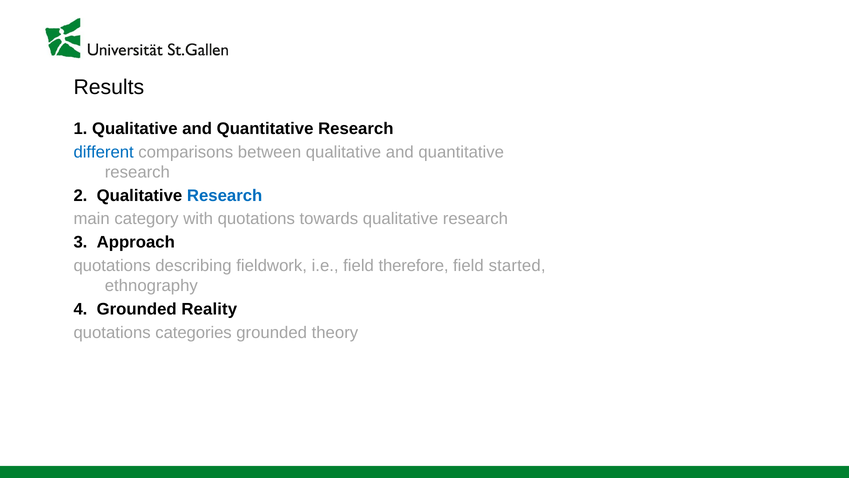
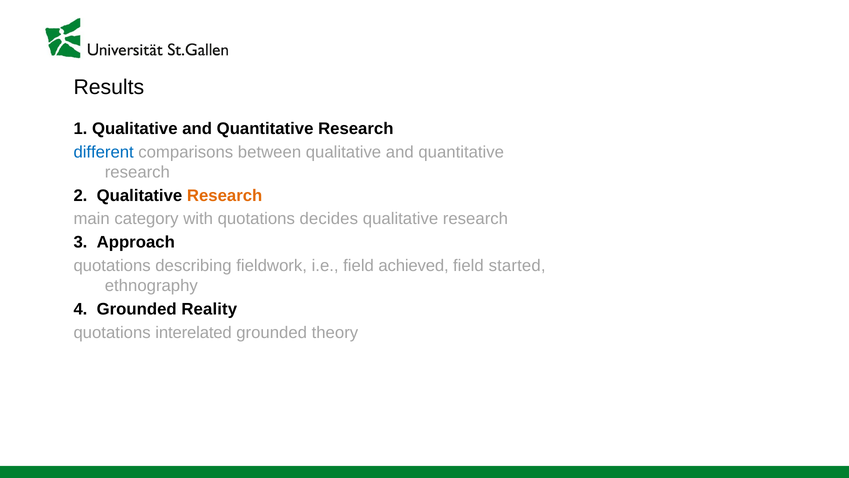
Research at (225, 195) colour: blue -> orange
towards: towards -> decides
therefore: therefore -> achieved
categories: categories -> interelated
